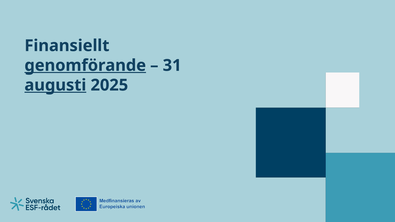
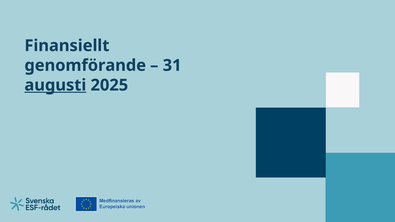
genomförande underline: present -> none
